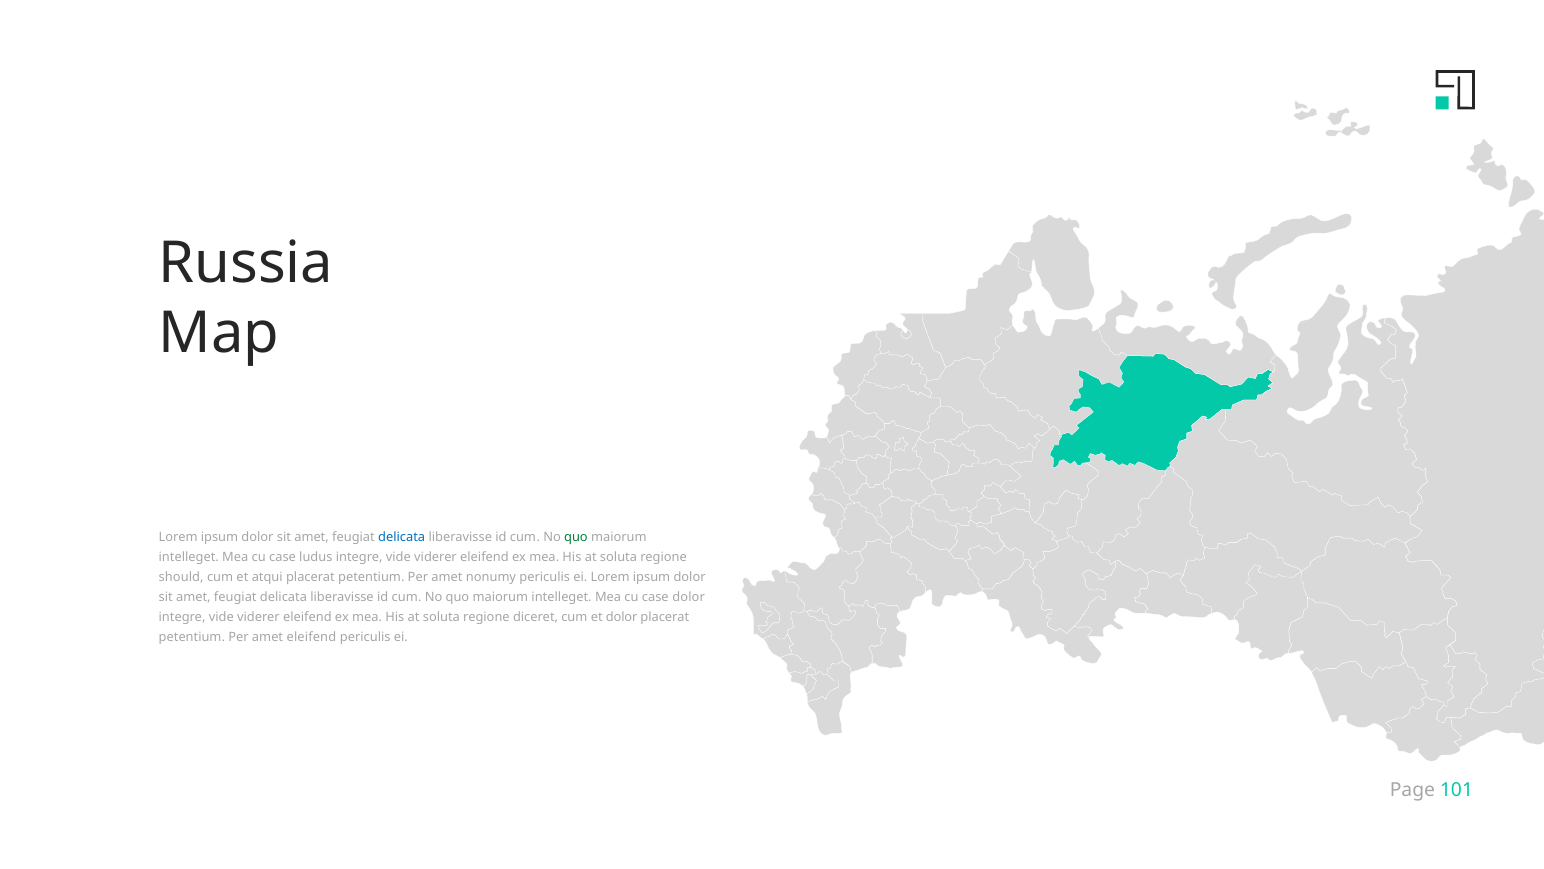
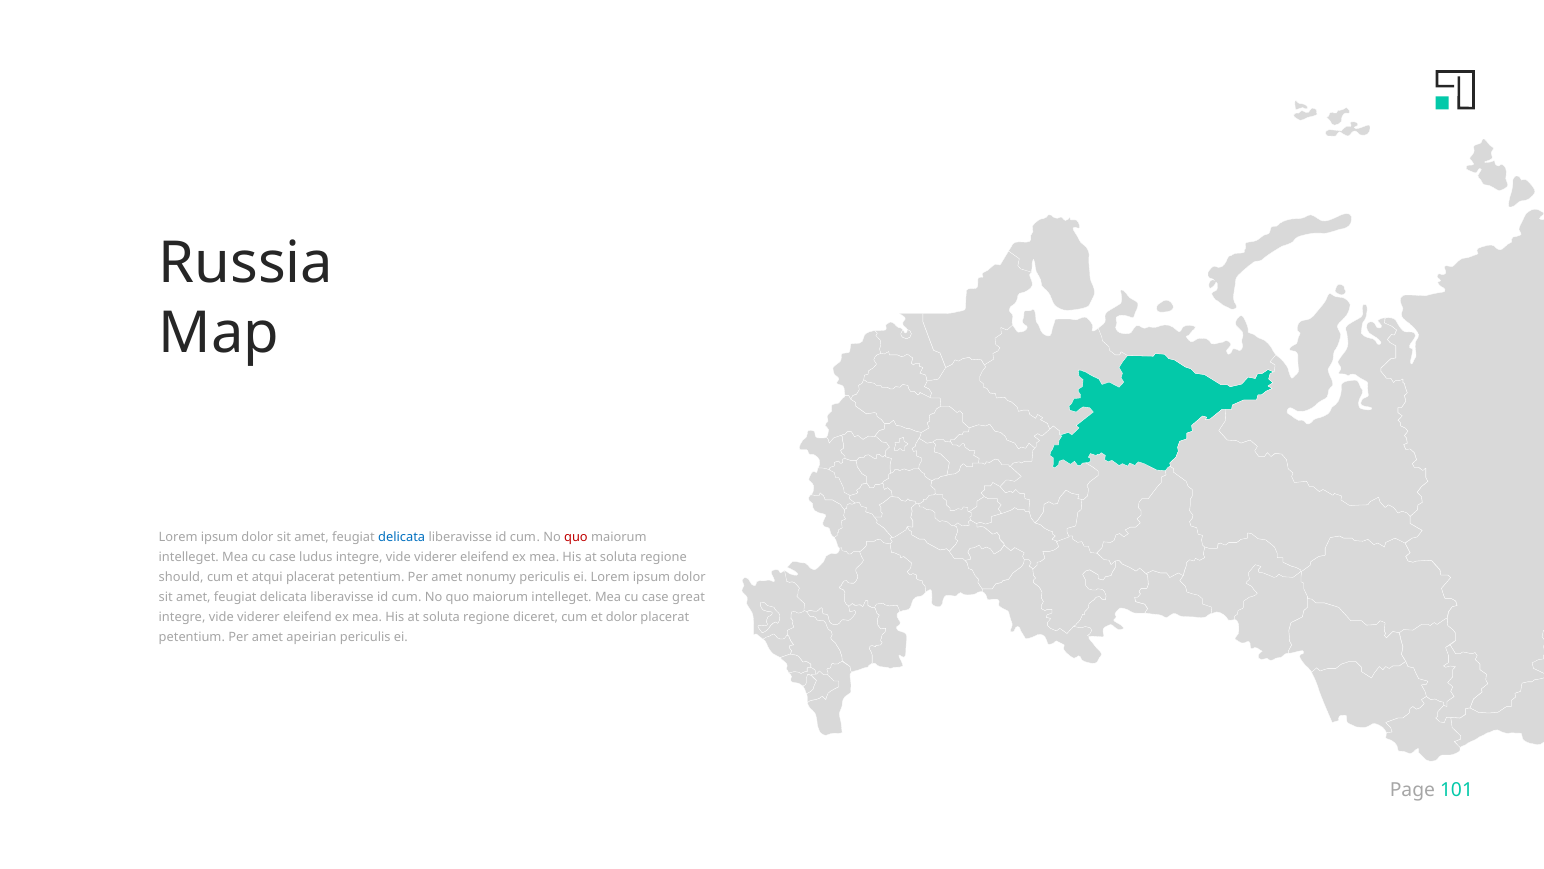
quo at (576, 537) colour: green -> red
case dolor: dolor -> great
amet eleifend: eleifend -> apeirian
